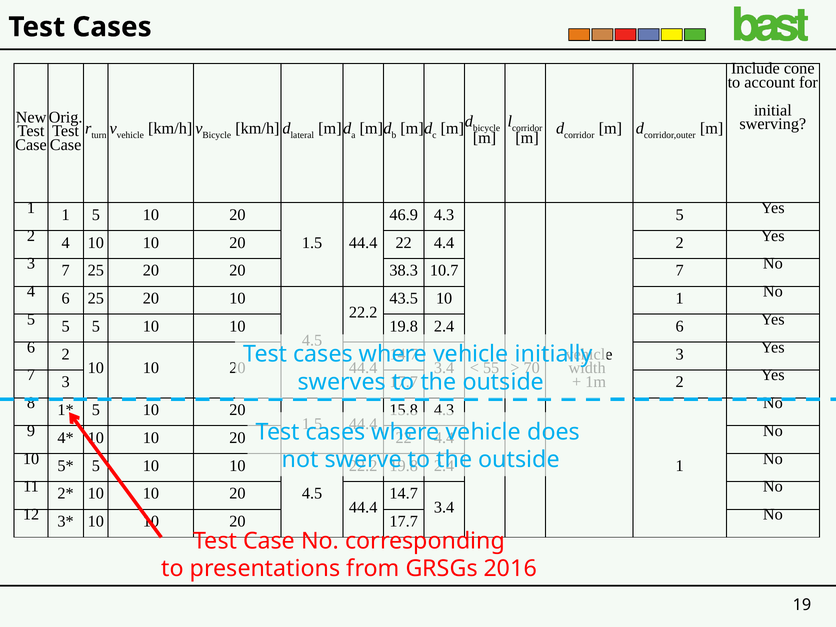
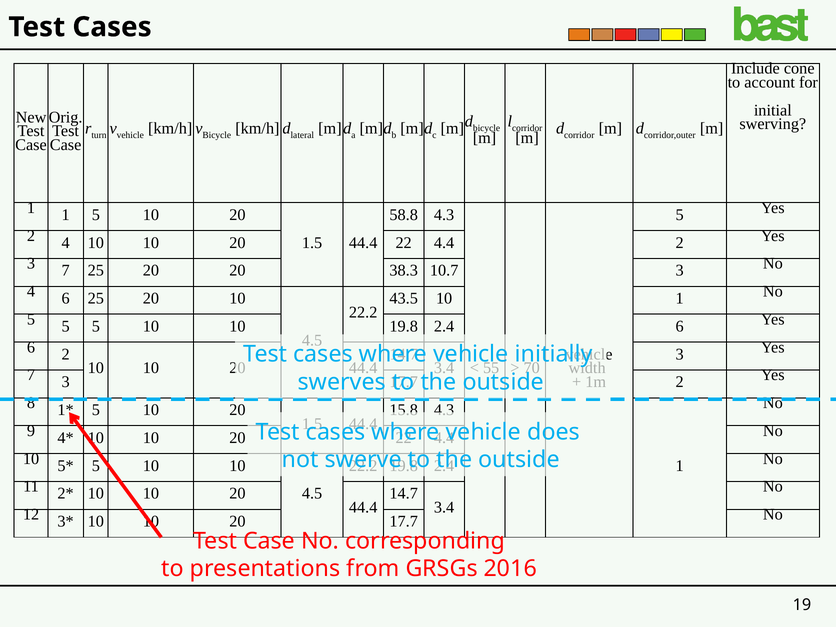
46.9: 46.9 -> 58.8
10.7 7: 7 -> 3
